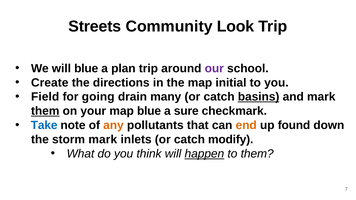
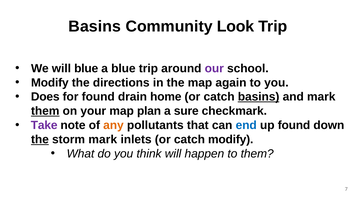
Streets at (95, 26): Streets -> Basins
a plan: plan -> blue
Create at (50, 83): Create -> Modify
initial: initial -> again
Field: Field -> Does
for going: going -> found
many: many -> home
map blue: blue -> plan
Take colour: blue -> purple
end colour: orange -> blue
the at (40, 140) underline: none -> present
happen underline: present -> none
